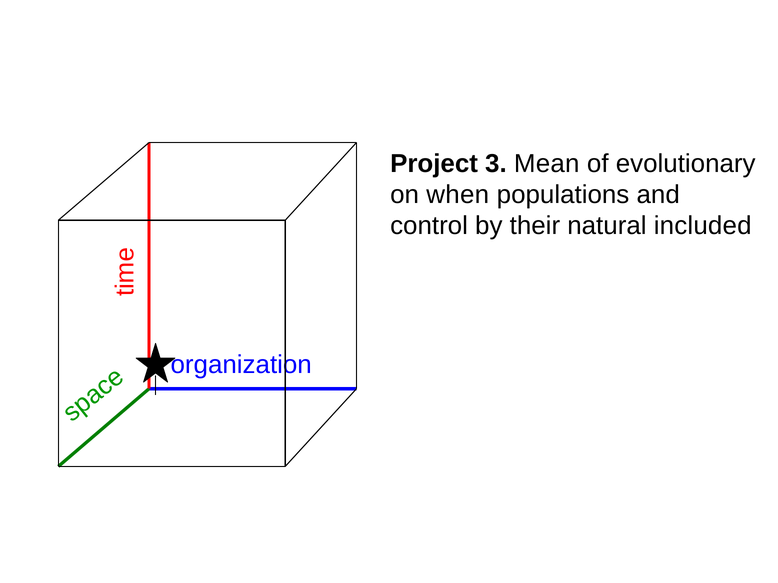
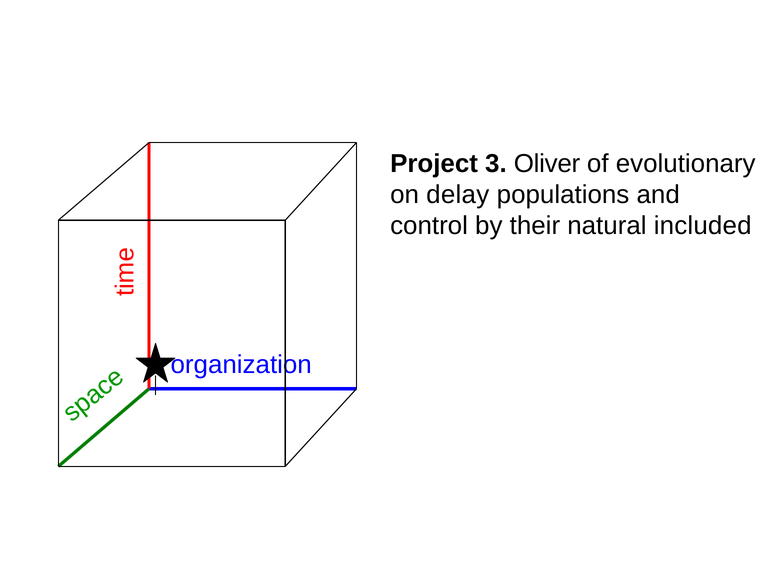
Mean: Mean -> Oliver
when: when -> delay
